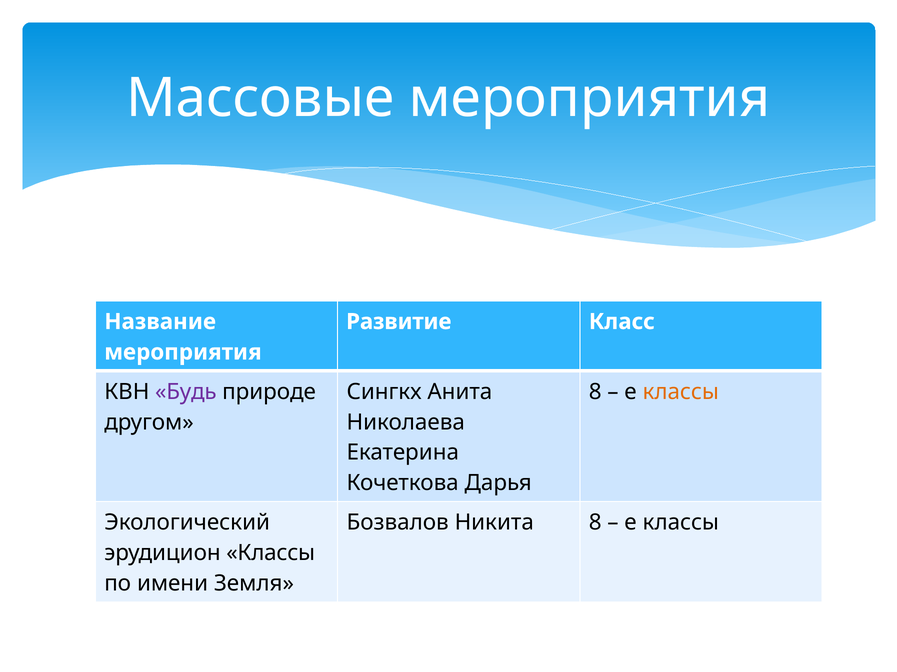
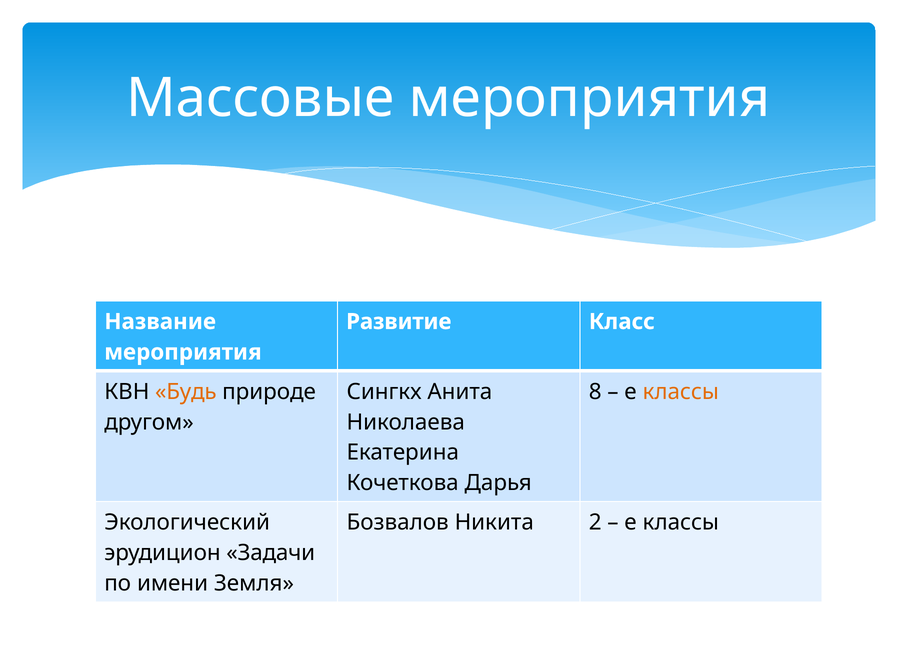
Будь colour: purple -> orange
Никита 8: 8 -> 2
эрудицион Классы: Классы -> Задачи
